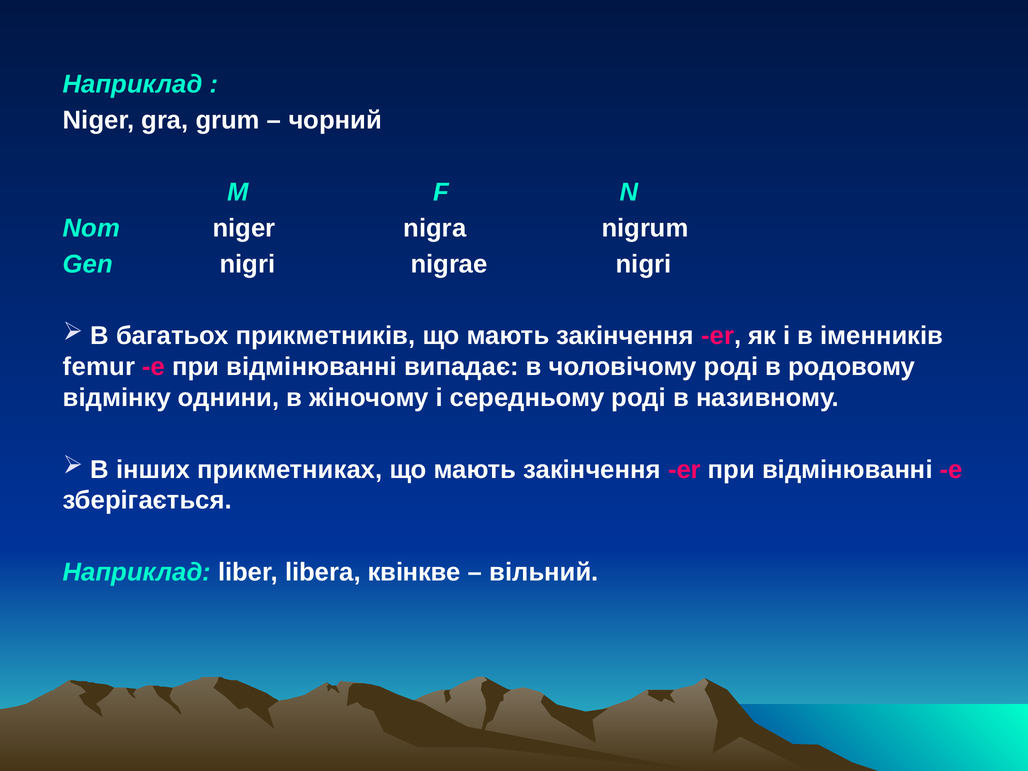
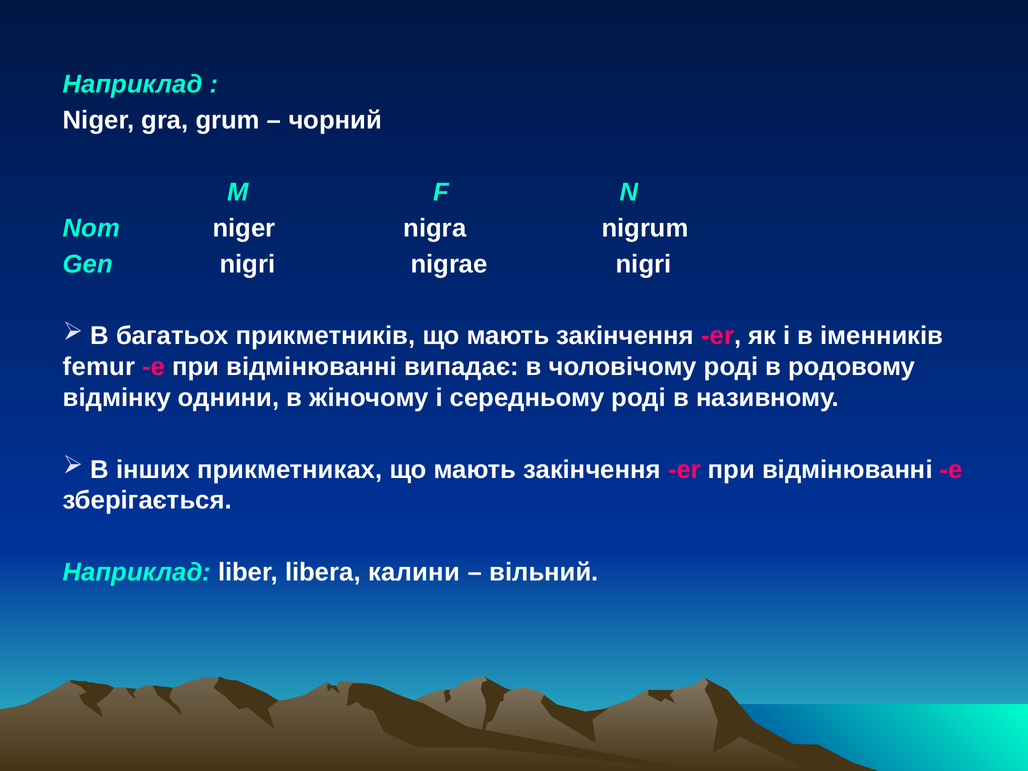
квінкве: квінкве -> калини
